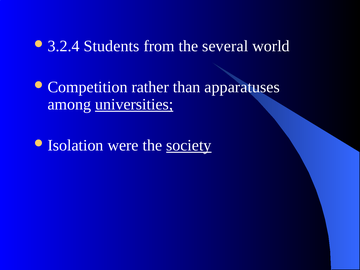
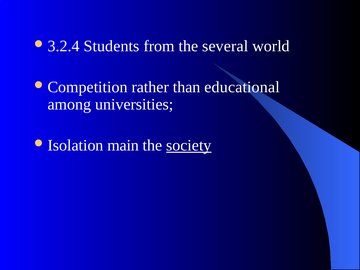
apparatuses: apparatuses -> educational
universities underline: present -> none
were: were -> main
